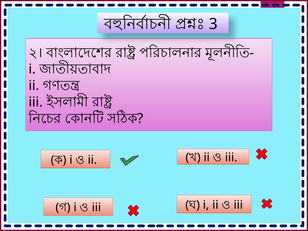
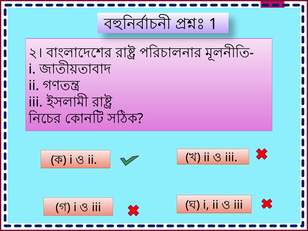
3: 3 -> 1
